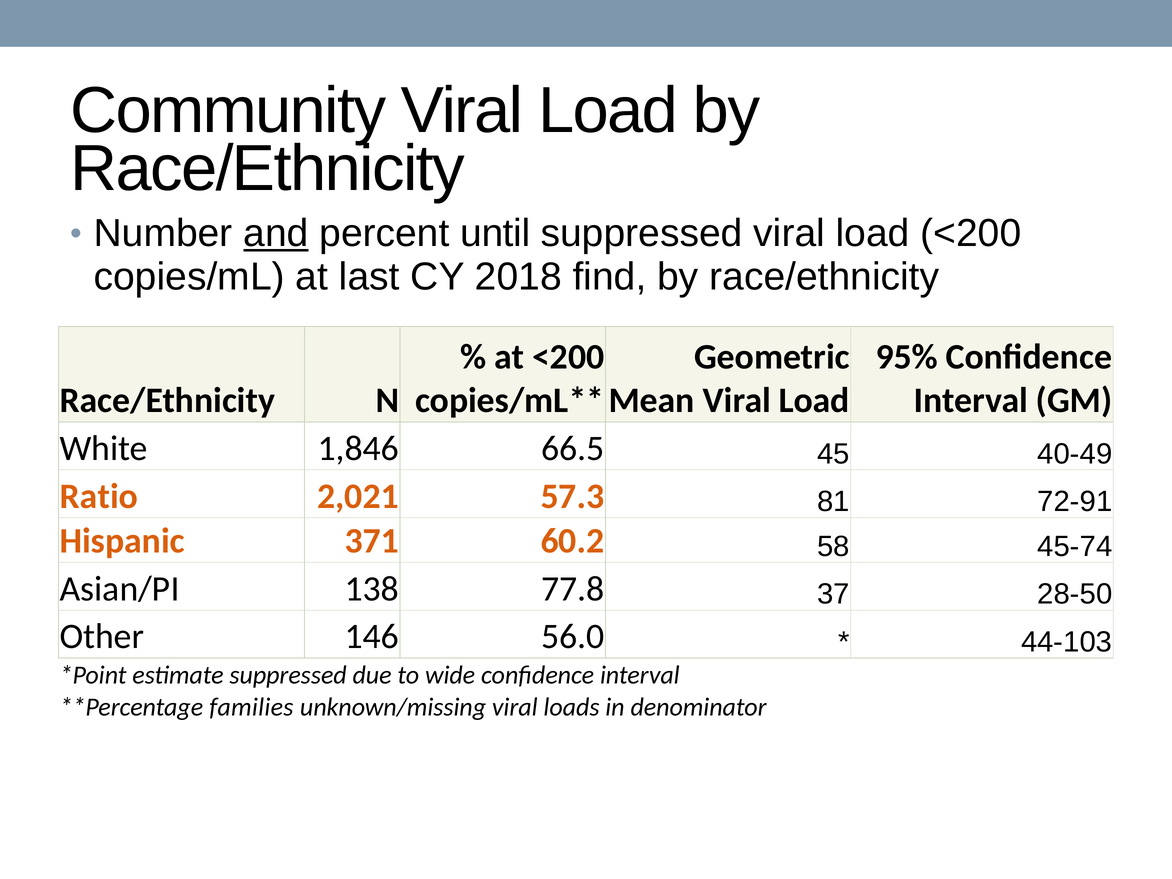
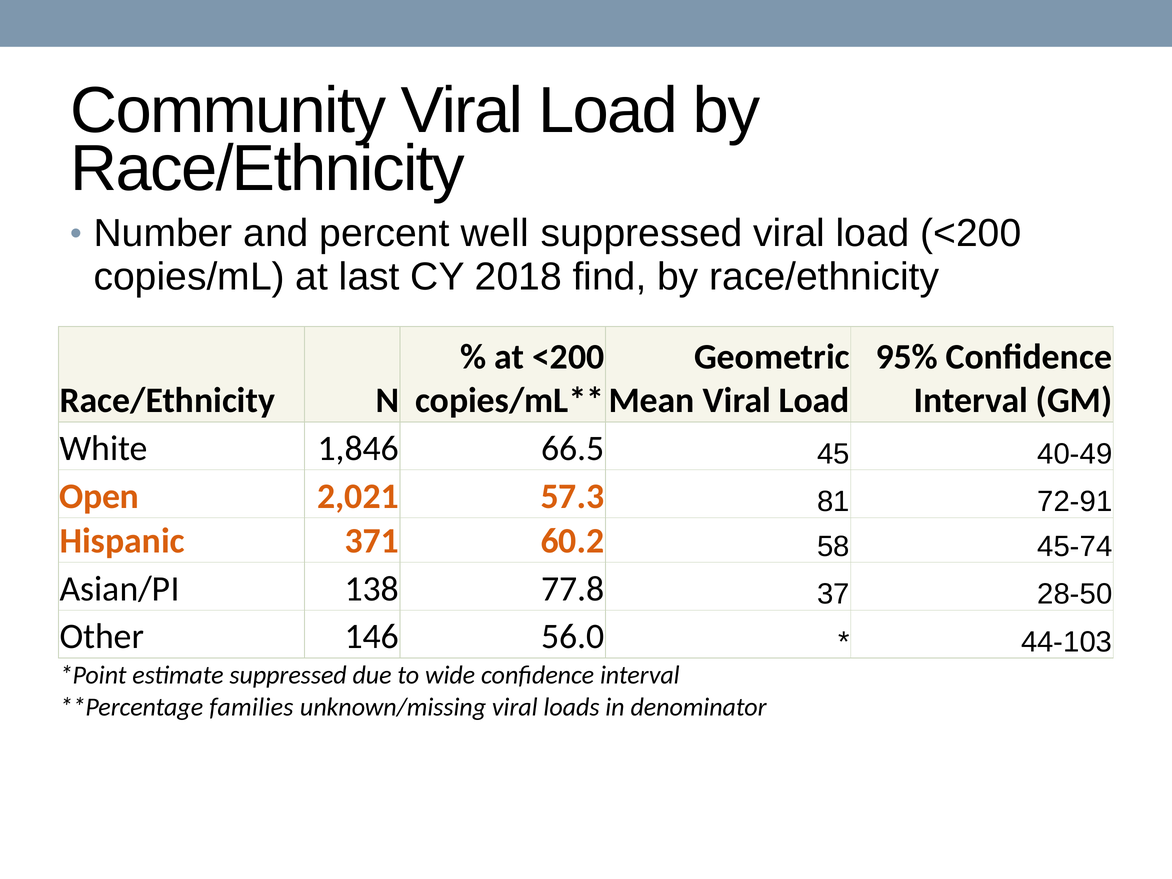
and underline: present -> none
until: until -> well
Ratio: Ratio -> Open
